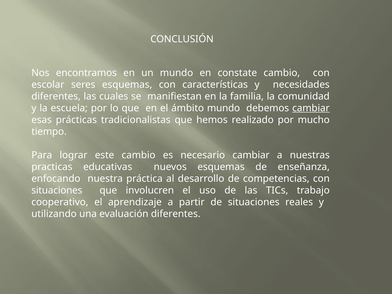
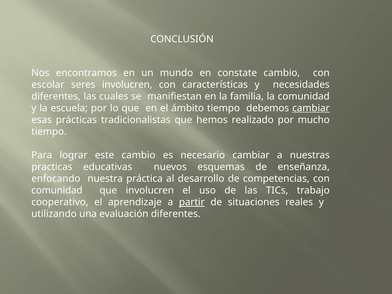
seres esquemas: esquemas -> involucren
ámbito mundo: mundo -> tiempo
situaciones at (57, 190): situaciones -> comunidad
partir underline: none -> present
